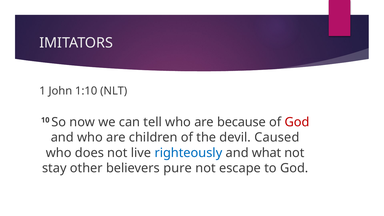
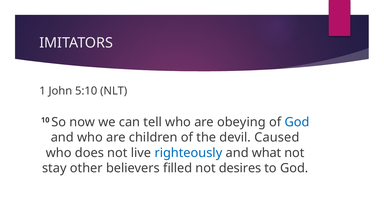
1:10: 1:10 -> 5:10
because: because -> obeying
God at (297, 122) colour: red -> blue
pure: pure -> filled
escape: escape -> desires
